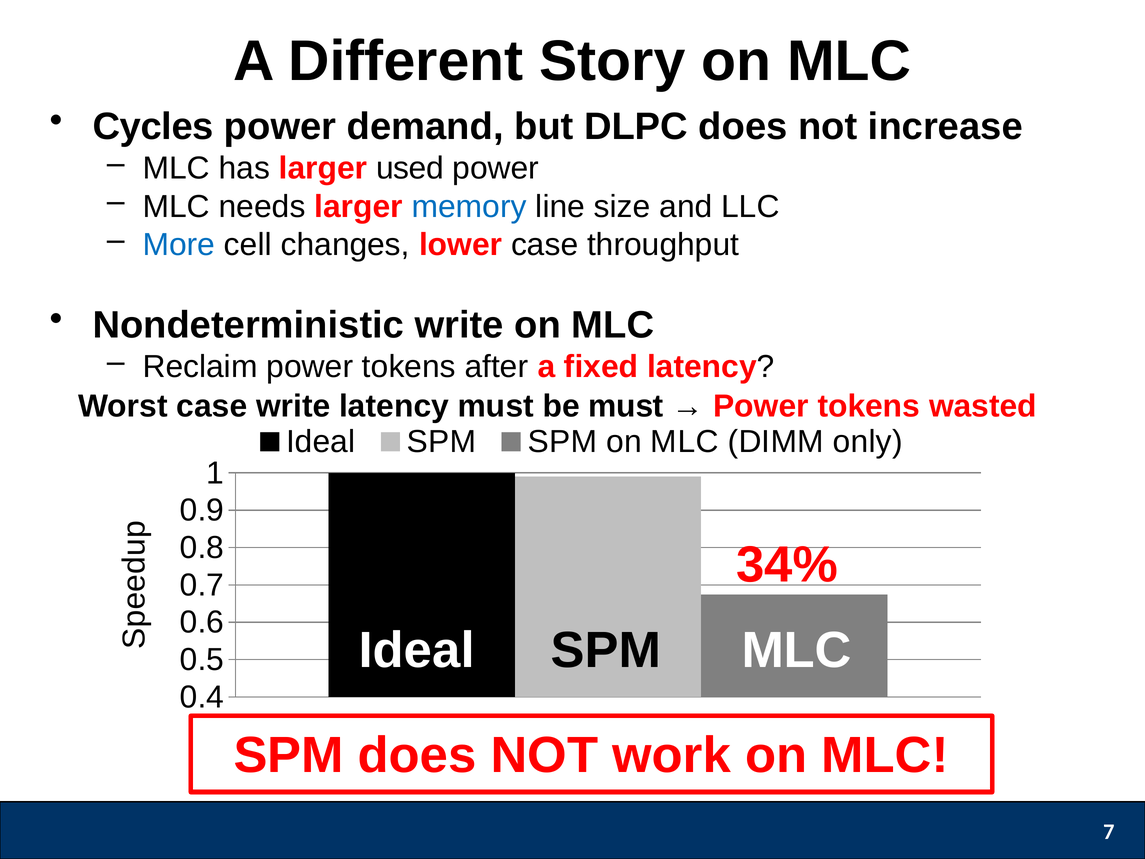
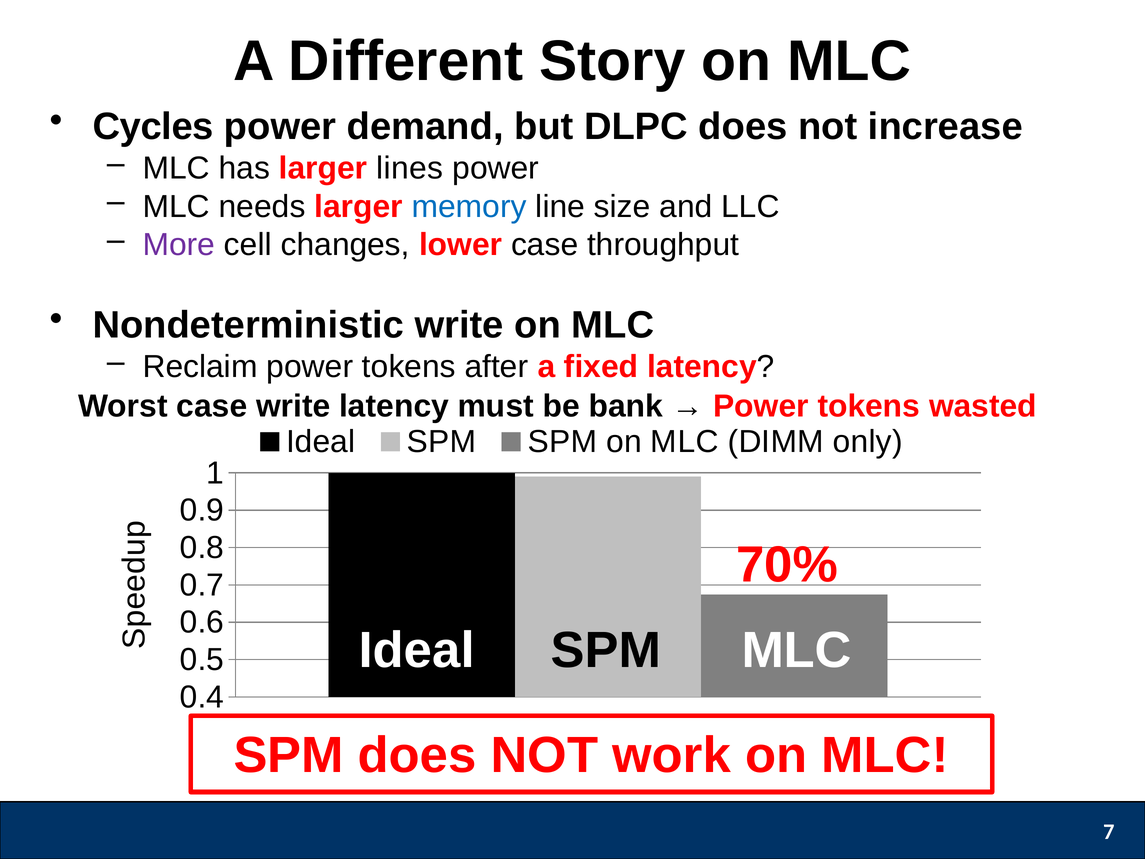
used: used -> lines
More colour: blue -> purple
be must: must -> bank
34%: 34% -> 70%
